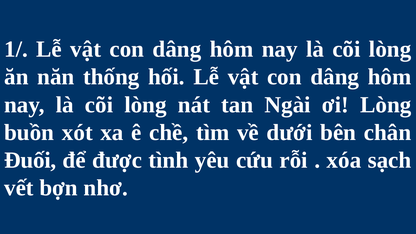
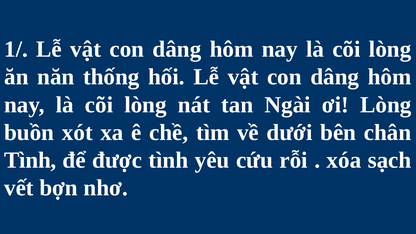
Đuối at (30, 160): Đuối -> Tình
